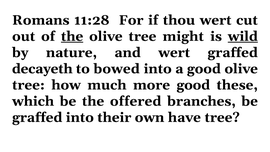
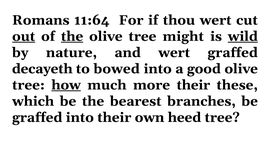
11:28: 11:28 -> 11:64
out underline: none -> present
how underline: none -> present
more good: good -> their
offered: offered -> bearest
have: have -> heed
